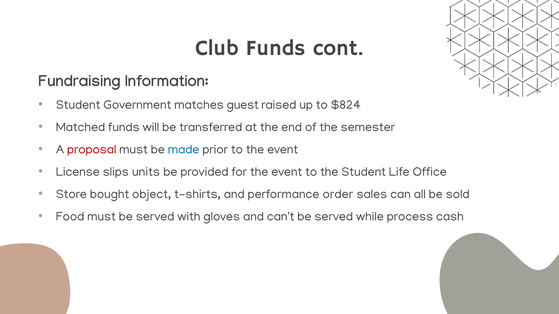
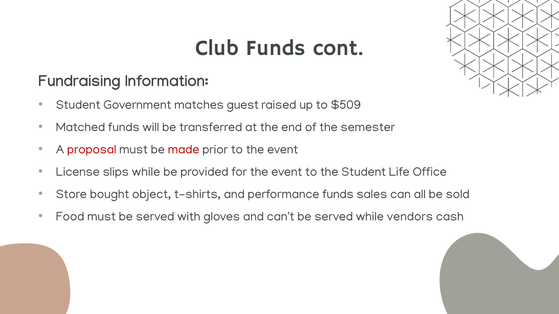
$824: $824 -> $509
made colour: blue -> red
slips units: units -> while
performance order: order -> funds
process: process -> vendors
